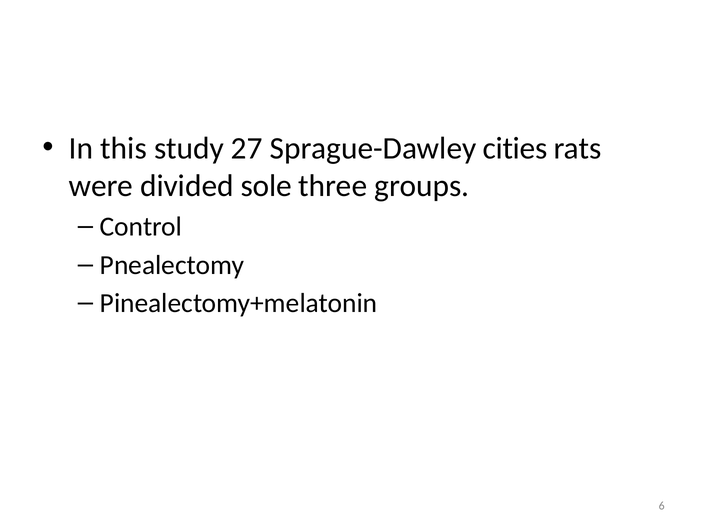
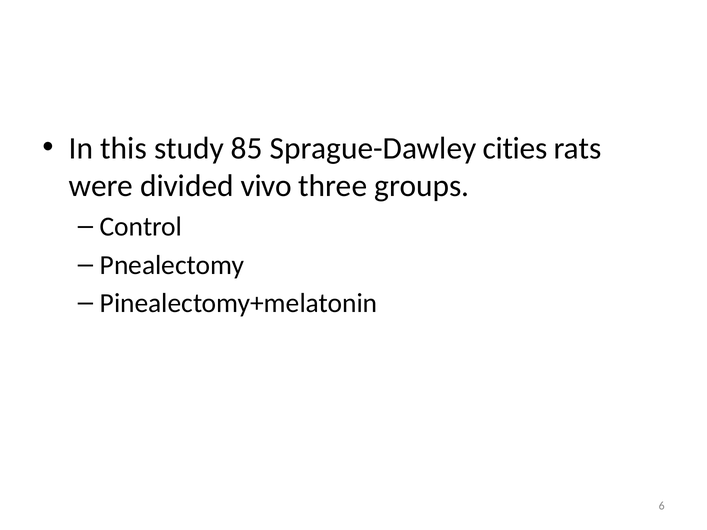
27: 27 -> 85
sole: sole -> vivo
